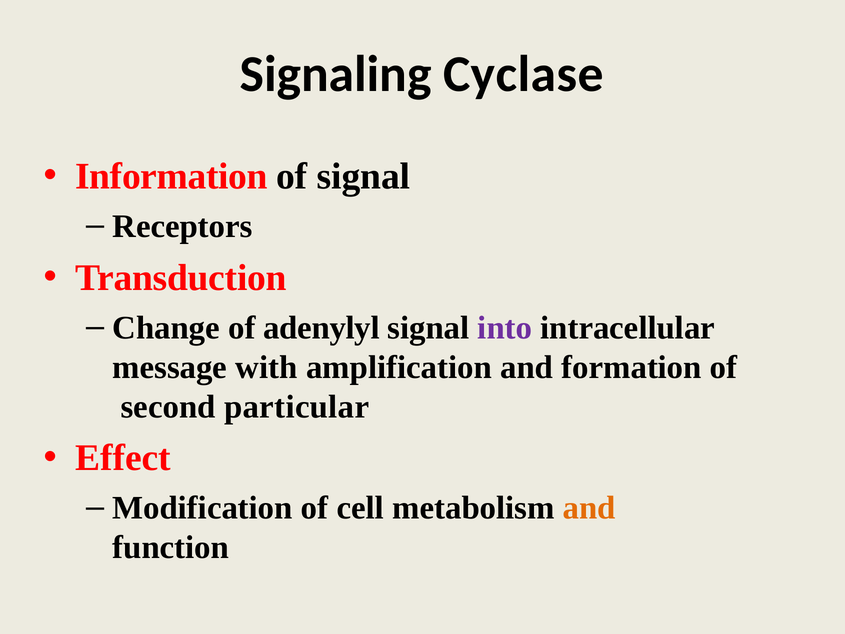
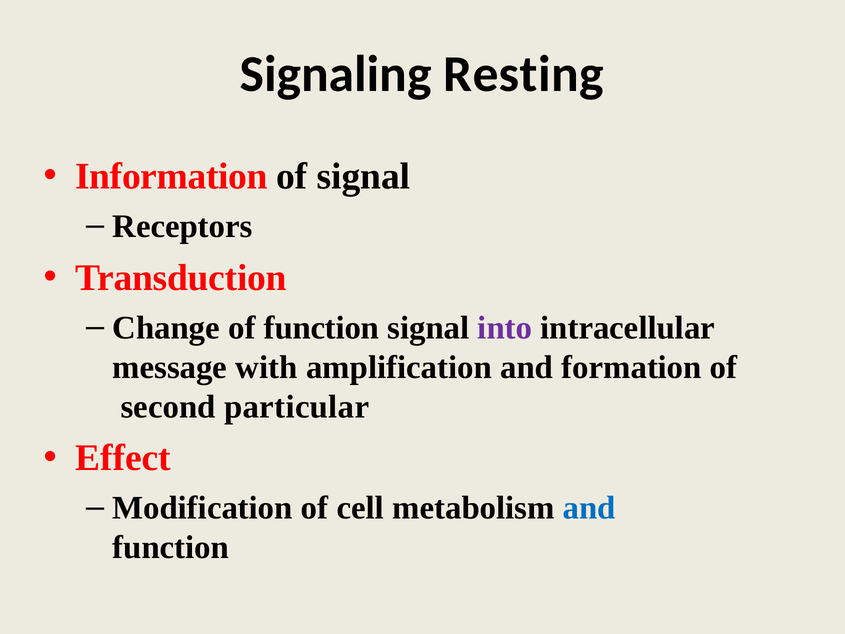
Cyclase: Cyclase -> Resting
of adenylyl: adenylyl -> function
and at (589, 508) colour: orange -> blue
